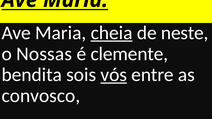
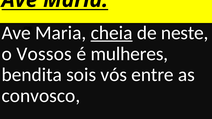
Nossas: Nossas -> Vossos
clemente: clemente -> mulheres
vós underline: present -> none
